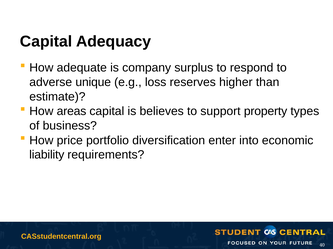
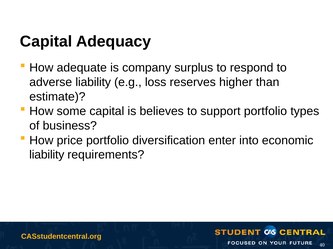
adverse unique: unique -> liability
areas: areas -> some
support property: property -> portfolio
